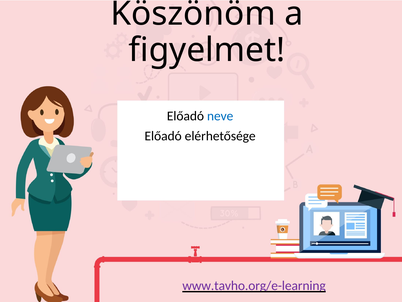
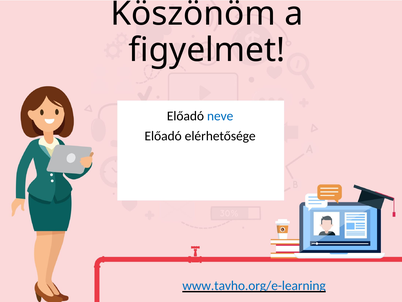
www.tavho.org/e-learning colour: purple -> blue
